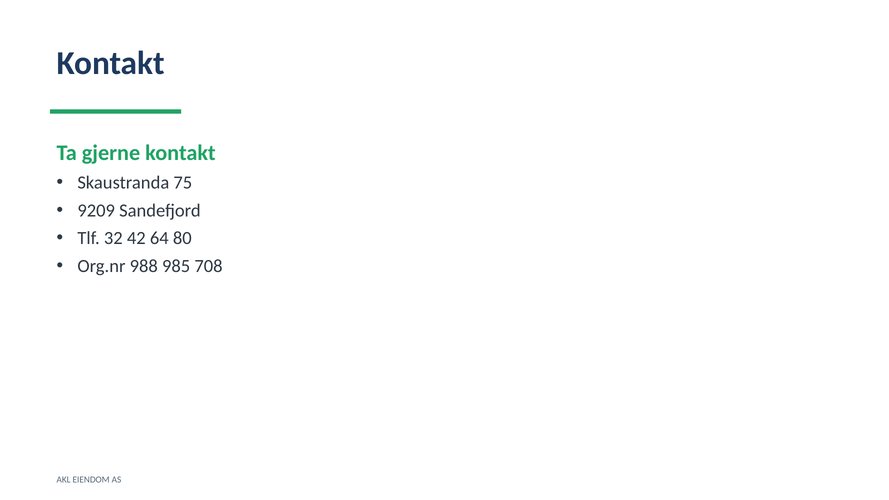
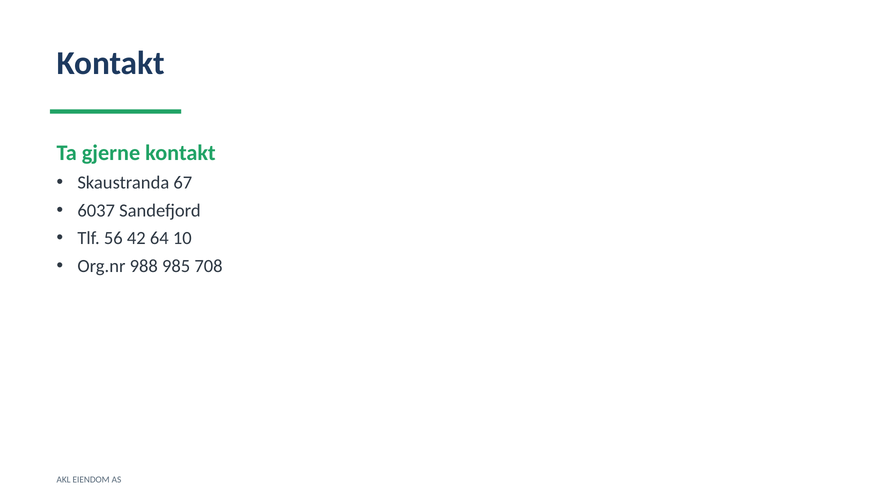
75: 75 -> 67
9209: 9209 -> 6037
32: 32 -> 56
80: 80 -> 10
